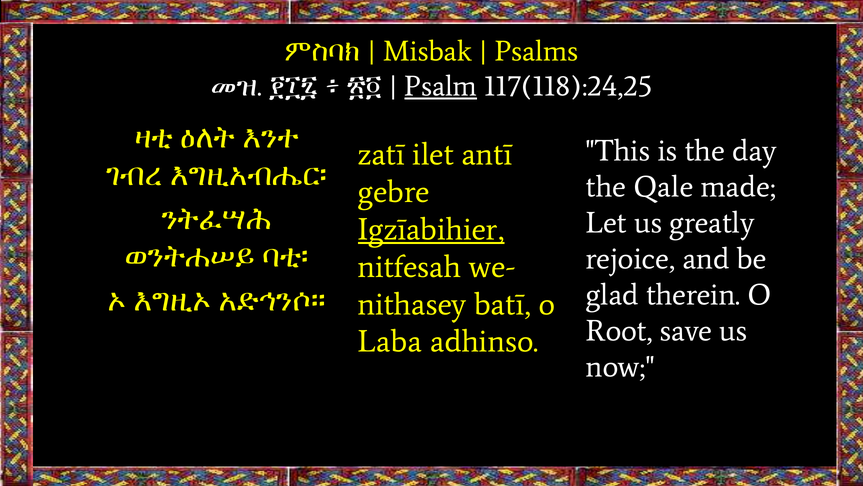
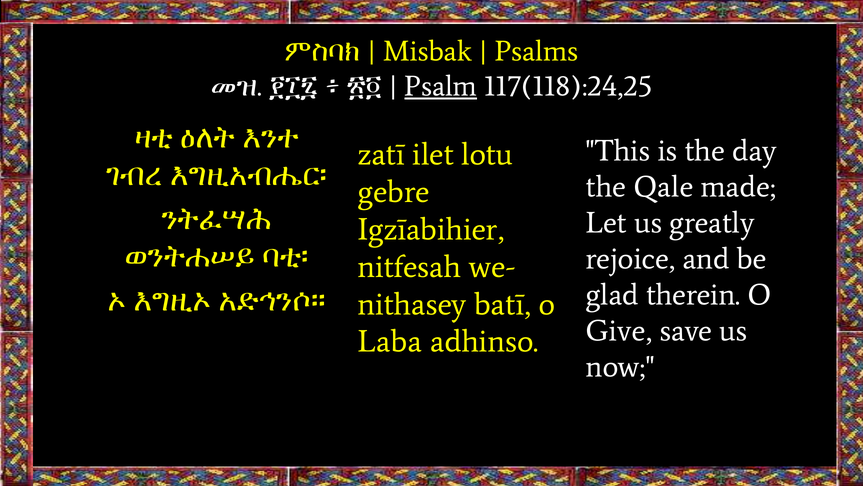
antī: antī -> lotu
Igzīabihier underline: present -> none
Root: Root -> Give
